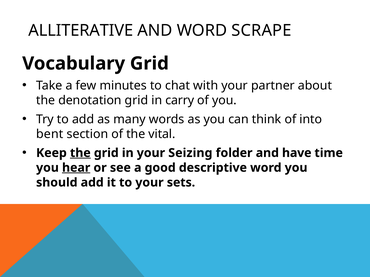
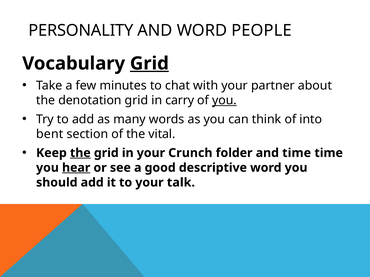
ALLITERATIVE: ALLITERATIVE -> PERSONALITY
SCRAPE: SCRAPE -> PEOPLE
Grid at (149, 64) underline: none -> present
you at (224, 101) underline: none -> present
Seizing: Seizing -> Crunch
and have: have -> time
sets: sets -> talk
